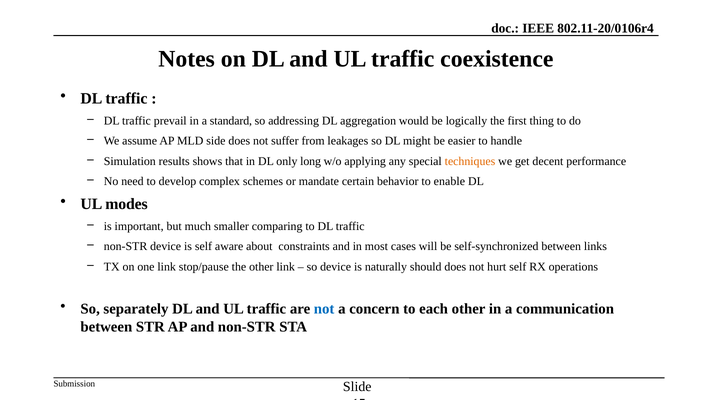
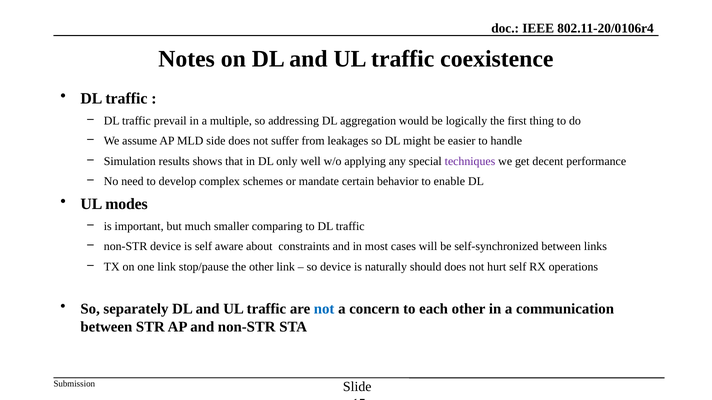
standard: standard -> multiple
long: long -> well
techniques colour: orange -> purple
